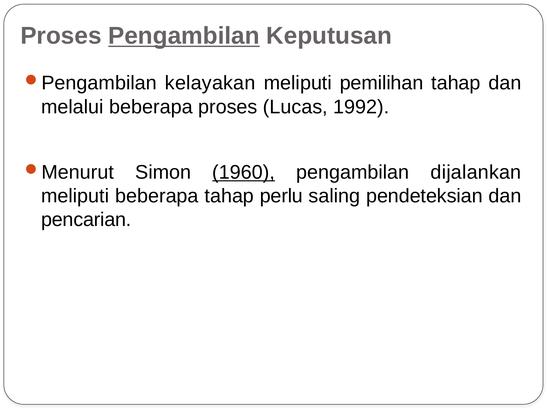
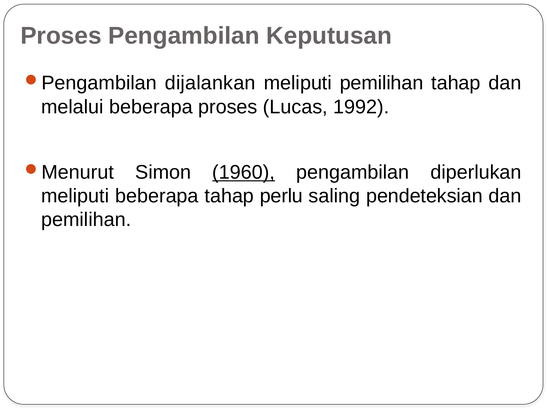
Pengambilan at (184, 36) underline: present -> none
kelayakan: kelayakan -> dijalankan
dijalankan: dijalankan -> diperlukan
pencarian at (86, 220): pencarian -> pemilihan
